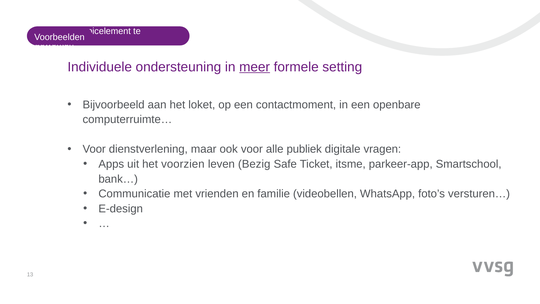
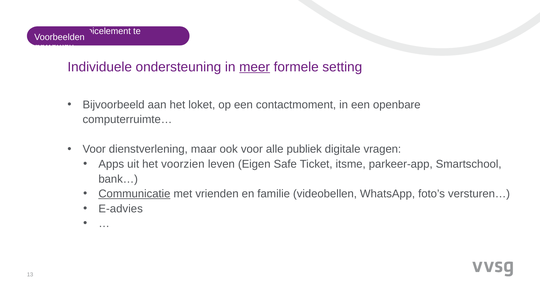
Bezig: Bezig -> Eigen
Communicatie underline: none -> present
E-design: E-design -> E-advies
